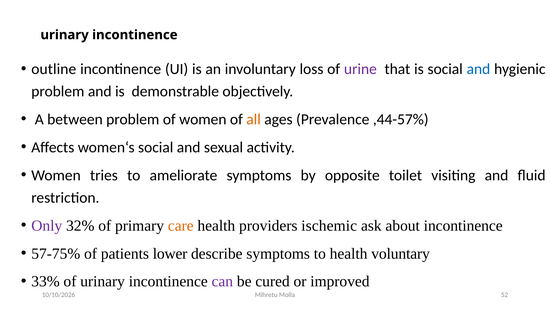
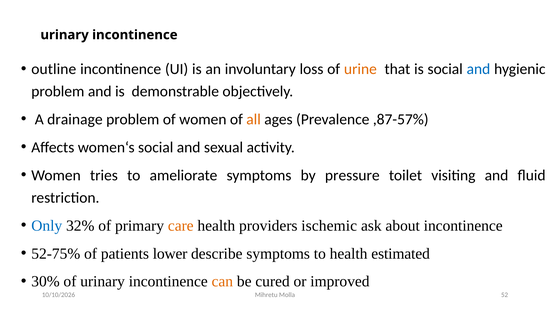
urine colour: purple -> orange
between: between -> drainage
,44-57%: ,44-57% -> ,87-57%
opposite: opposite -> pressure
Only colour: purple -> blue
57-75%: 57-75% -> 52-75%
voluntary: voluntary -> estimated
33%: 33% -> 30%
can colour: purple -> orange
